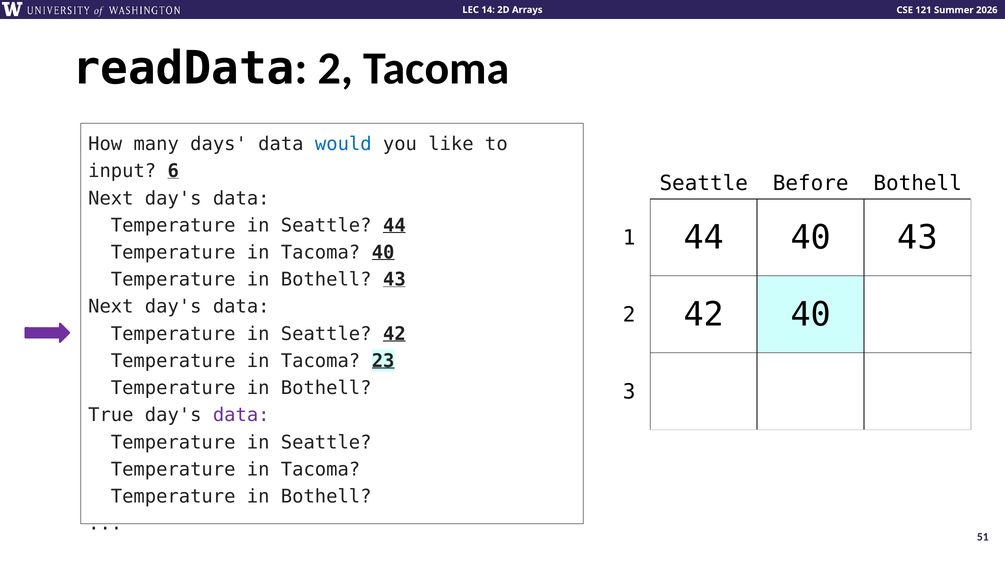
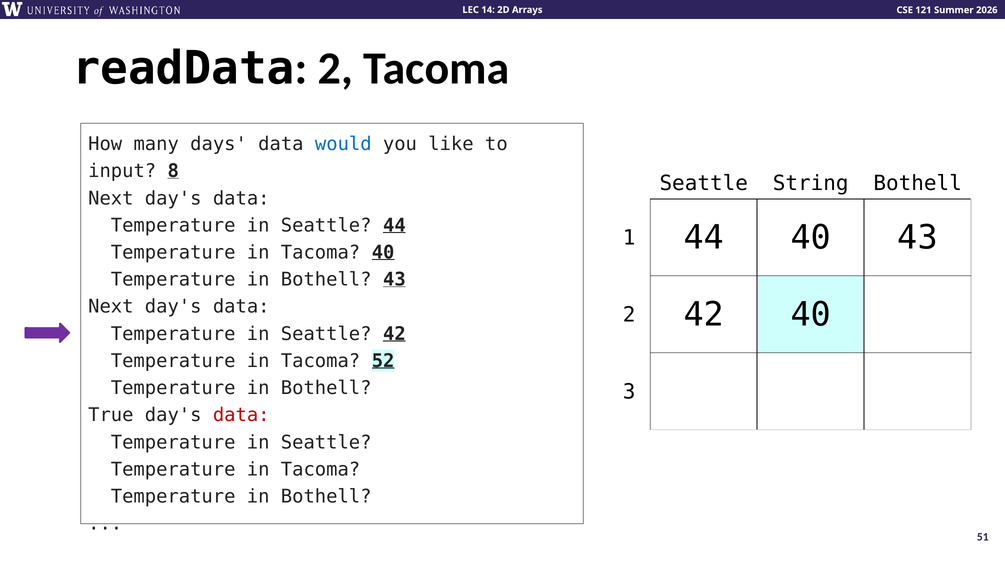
6: 6 -> 8
Before: Before -> String
23: 23 -> 52
data at (241, 415) colour: purple -> red
